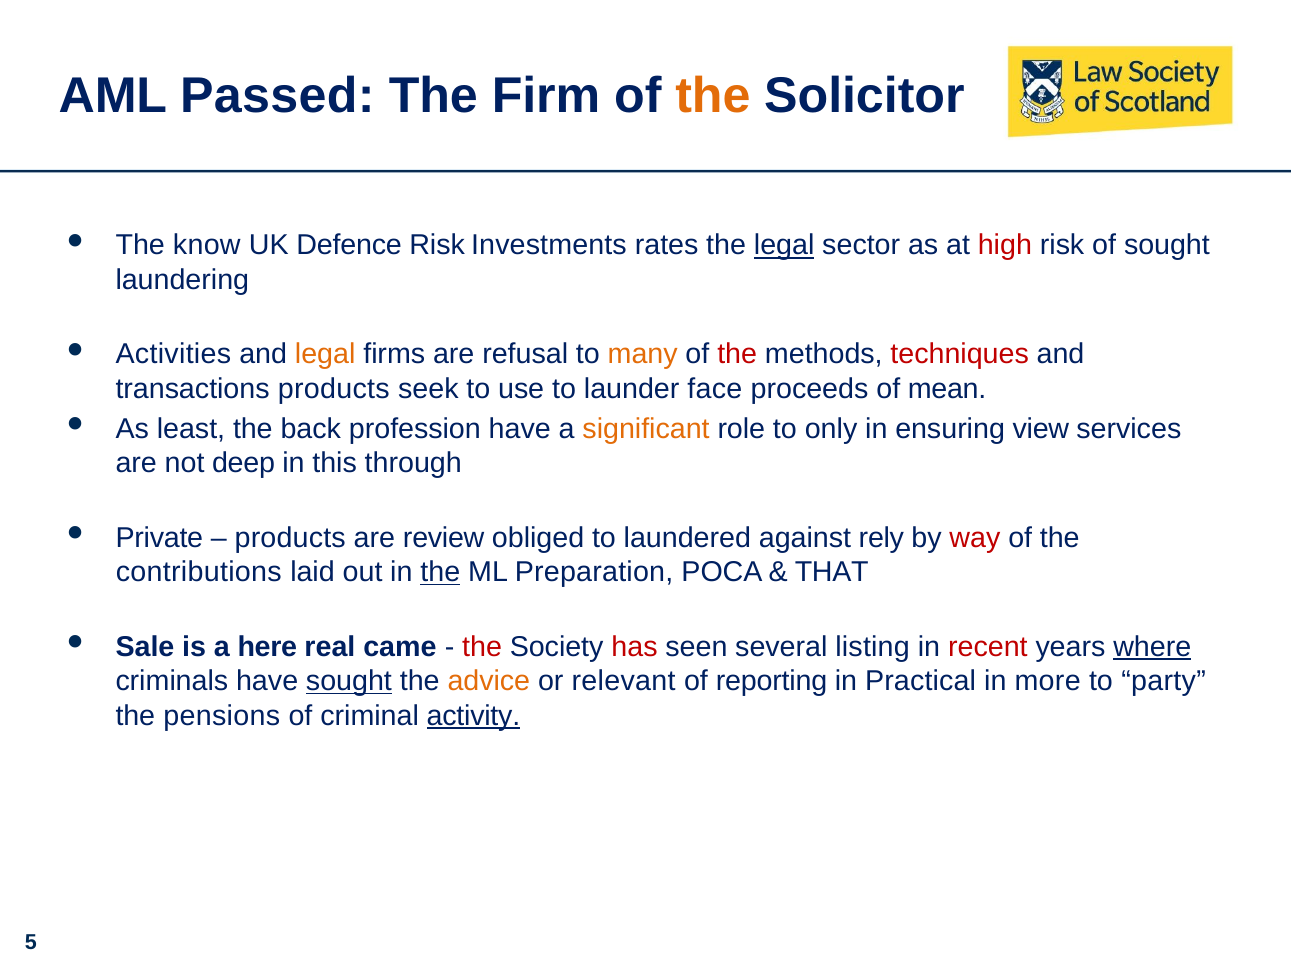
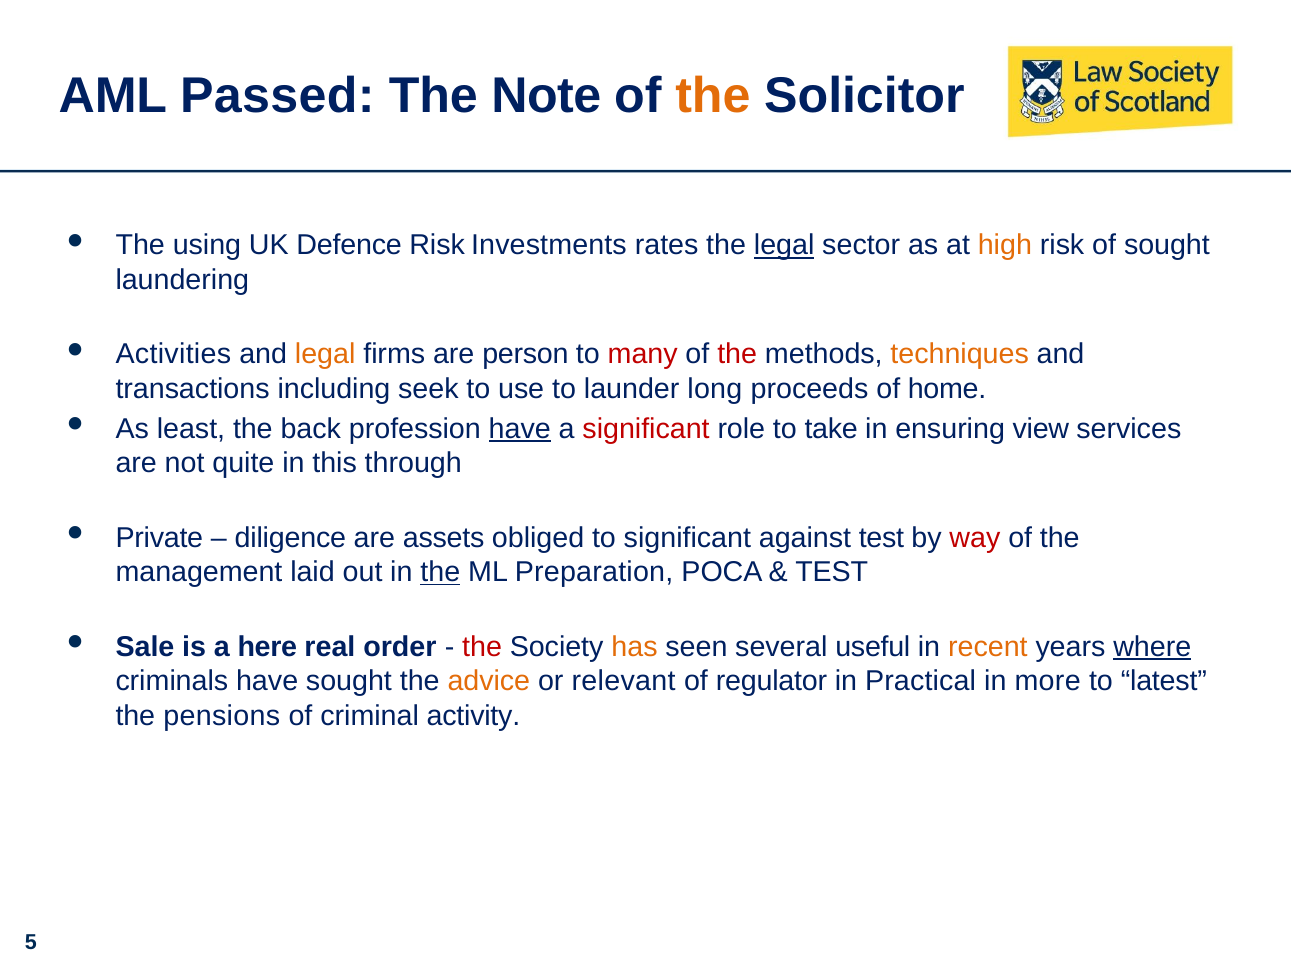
Firm: Firm -> Note
know: know -> using
high colour: red -> orange
refusal: refusal -> person
many colour: orange -> red
techniques colour: red -> orange
transactions products: products -> including
face: face -> long
mean: mean -> home
have at (520, 429) underline: none -> present
significant at (646, 429) colour: orange -> red
only: only -> take
deep: deep -> quite
products at (290, 538): products -> diligence
review: review -> assets
to laundered: laundered -> significant
against rely: rely -> test
contributions: contributions -> management
THAT at (832, 572): THAT -> TEST
came: came -> order
has colour: red -> orange
listing: listing -> useful
recent colour: red -> orange
sought at (349, 681) underline: present -> none
reporting: reporting -> regulator
party: party -> latest
activity underline: present -> none
